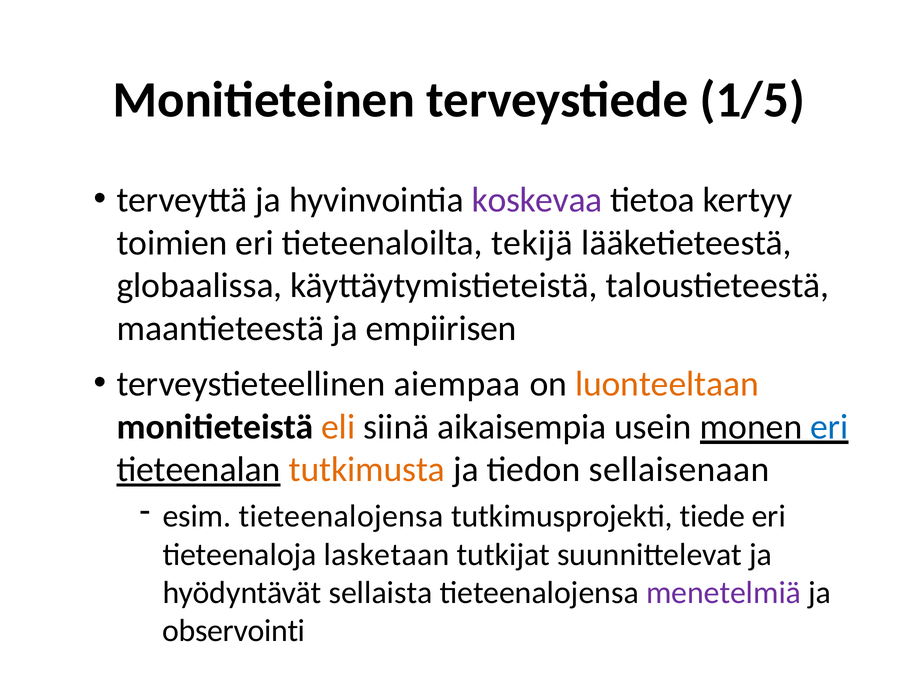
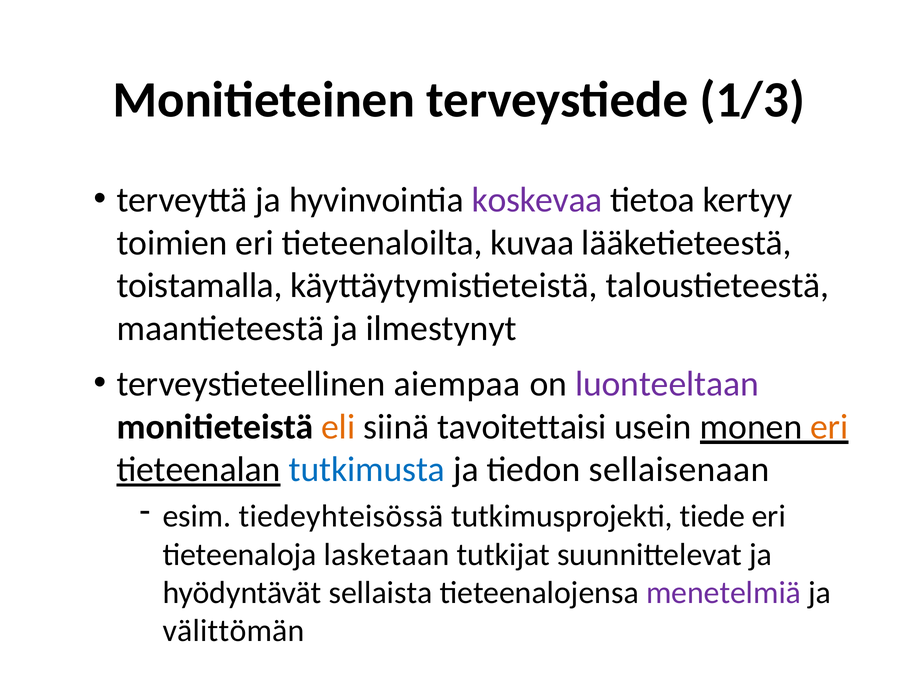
1/5: 1/5 -> 1/3
tekijä: tekijä -> kuvaa
globaalissa: globaalissa -> toistamalla
empiirisen: empiirisen -> ilmestynyt
luonteeltaan colour: orange -> purple
aikaisempia: aikaisempia -> tavoitettaisi
eri at (829, 427) colour: blue -> orange
tutkimusta colour: orange -> blue
esim tieteenalojensa: tieteenalojensa -> tiedeyhteisössä
observointi: observointi -> välittömän
